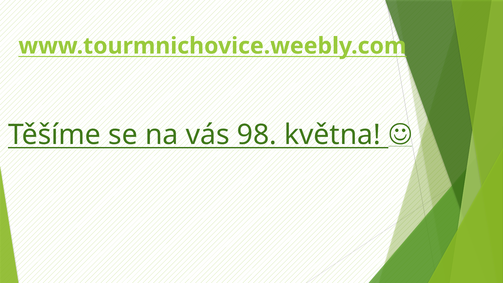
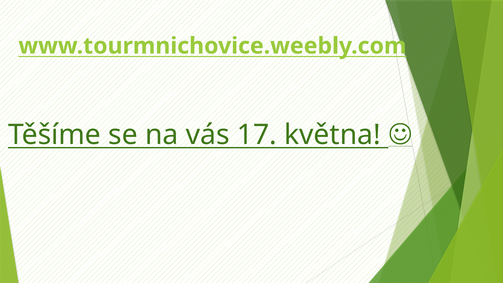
98: 98 -> 17
